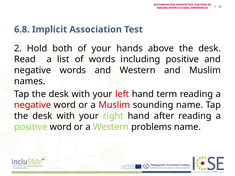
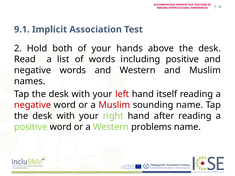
6.8: 6.8 -> 9.1
term: term -> itself
